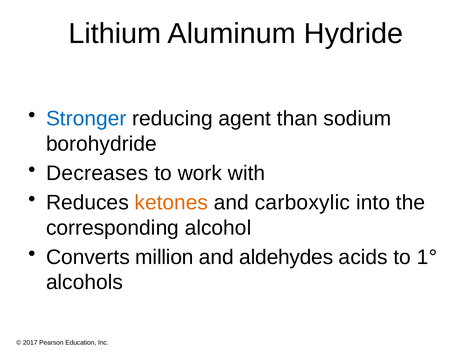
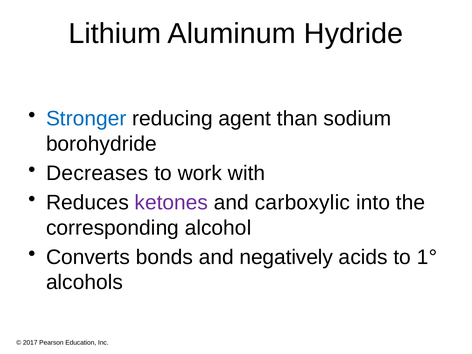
ketones colour: orange -> purple
million: million -> bonds
aldehydes: aldehydes -> negatively
